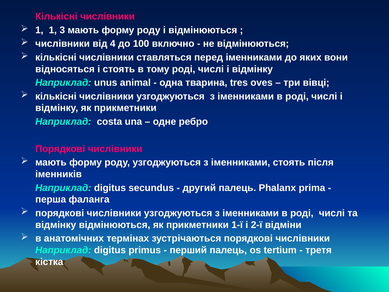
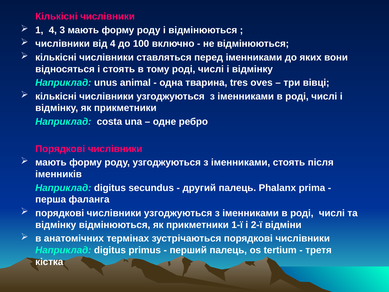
1 1: 1 -> 4
